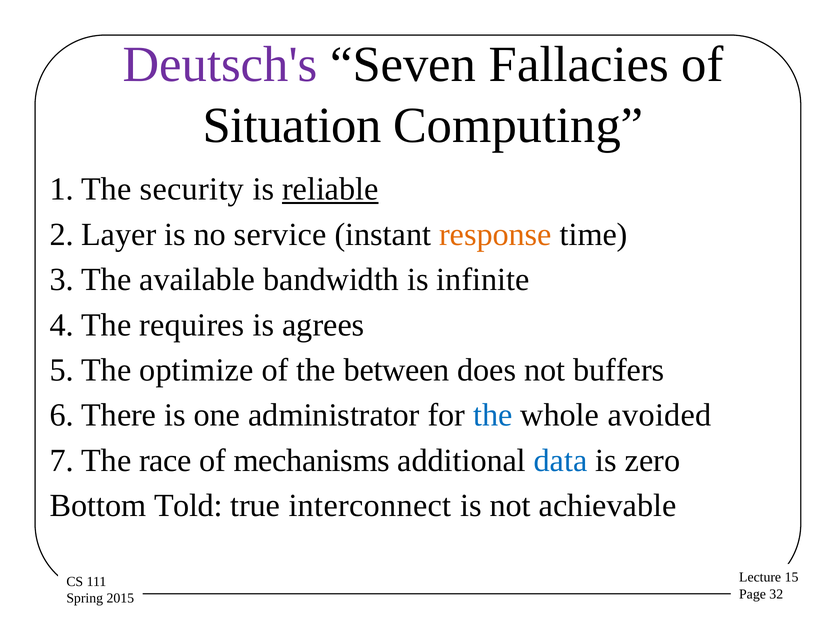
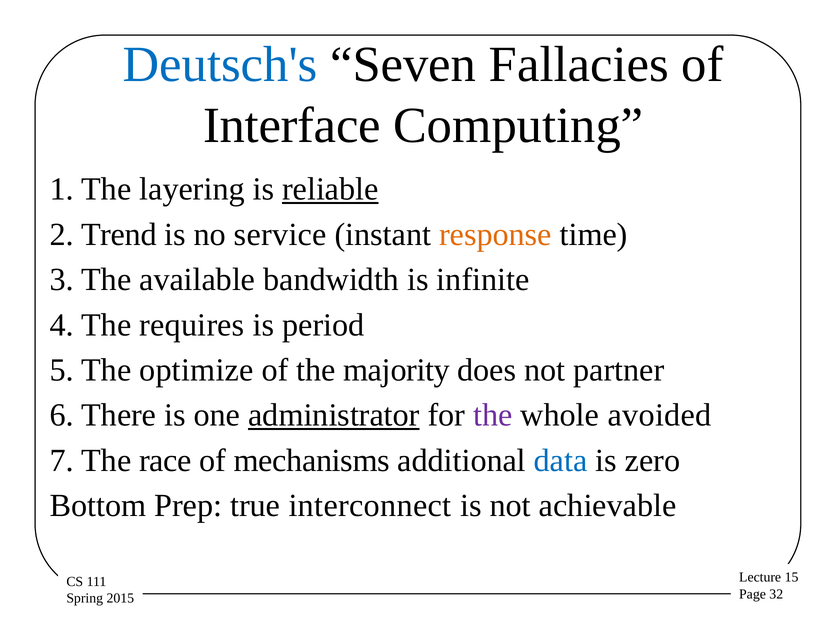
Deutsch's colour: purple -> blue
Situation: Situation -> Interface
security: security -> layering
Layer: Layer -> Trend
agrees: agrees -> period
between: between -> majority
buffers: buffers -> partner
administrator underline: none -> present
the at (493, 415) colour: blue -> purple
Told: Told -> Prep
